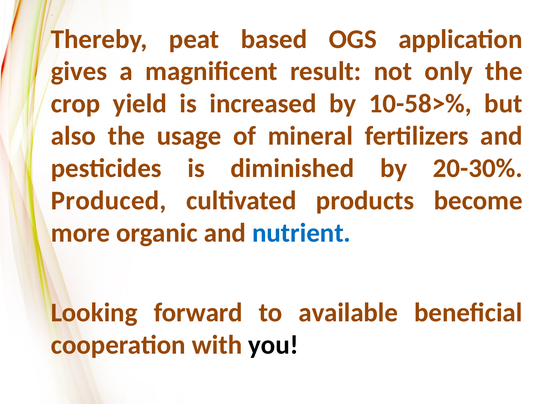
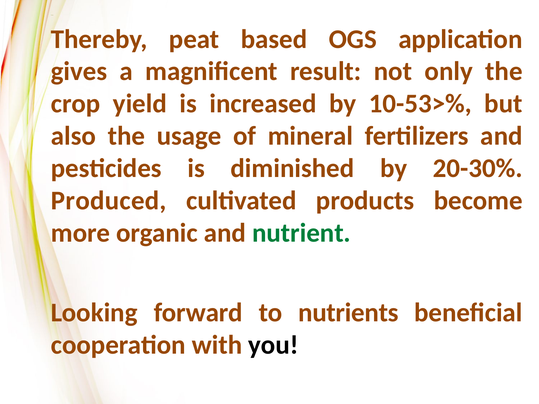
10-58>%: 10-58>% -> 10-53>%
nutrient colour: blue -> green
available: available -> nutrients
